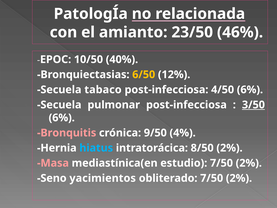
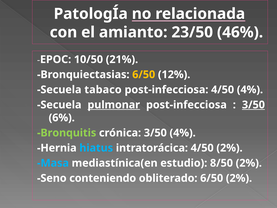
40%: 40% -> 21%
4/50 6%: 6% -> 4%
pulmonar underline: none -> present
Bronquitis colour: pink -> light green
crónica 9/50: 9/50 -> 3/50
intratorácica 8/50: 8/50 -> 4/50
Masa colour: pink -> light blue
estudio 7/50: 7/50 -> 8/50
yacimientos: yacimientos -> conteniendo
obliterado 7/50: 7/50 -> 6/50
